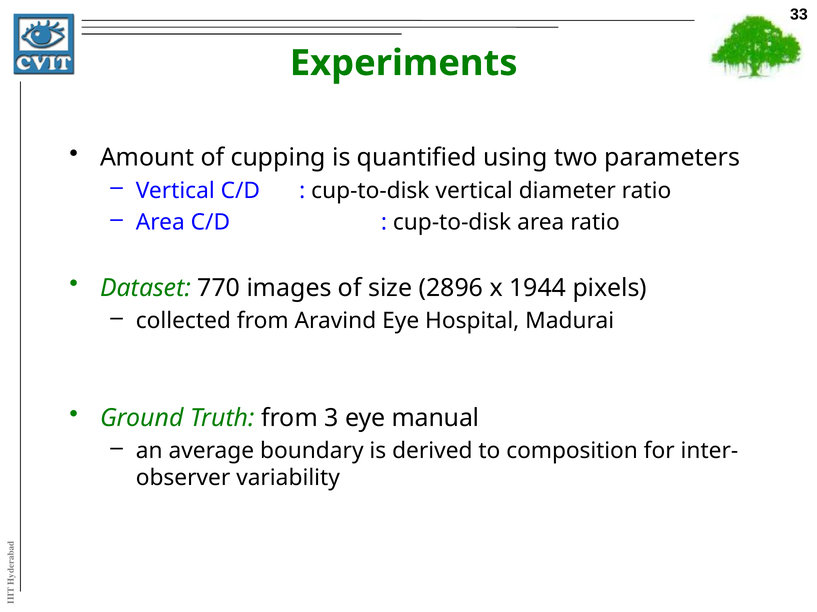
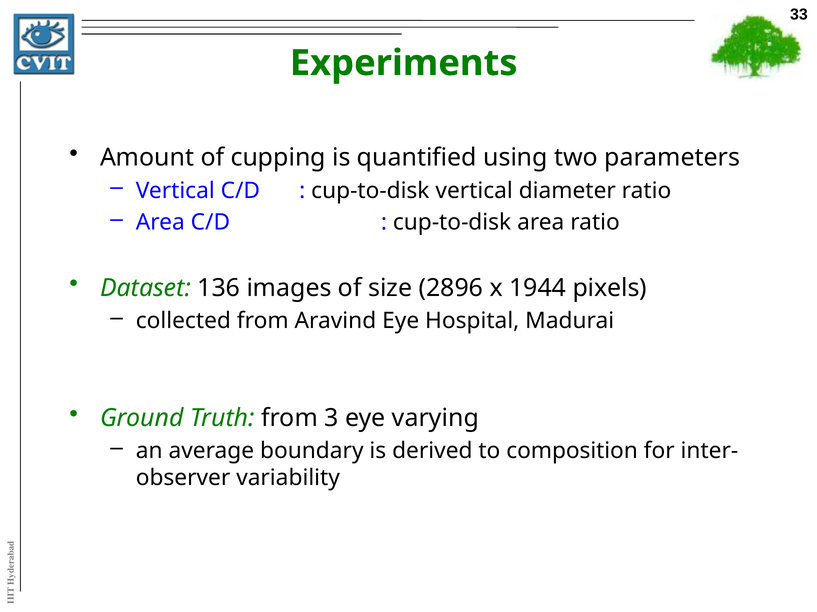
770: 770 -> 136
manual: manual -> varying
